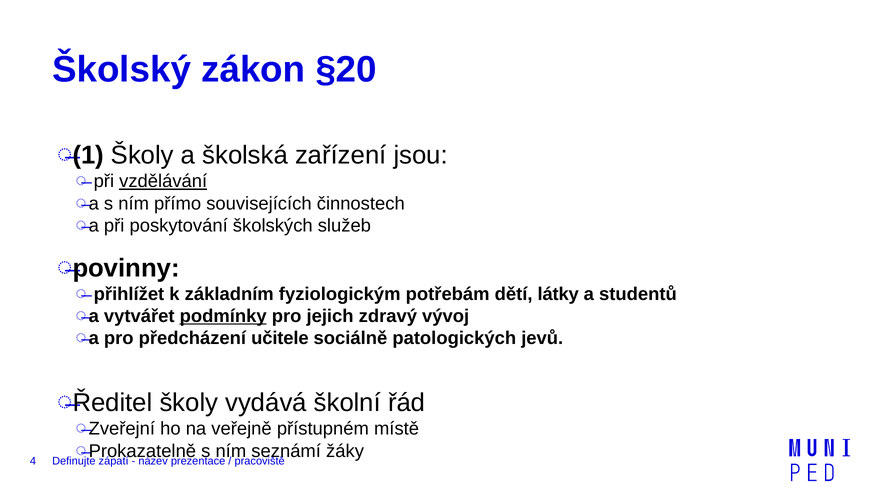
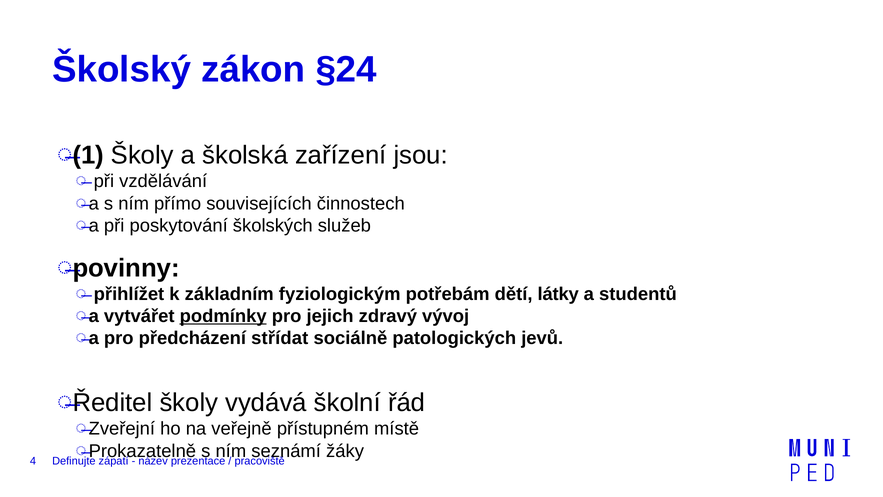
§20: §20 -> §24
vzdělávání underline: present -> none
učitele: učitele -> střídat
